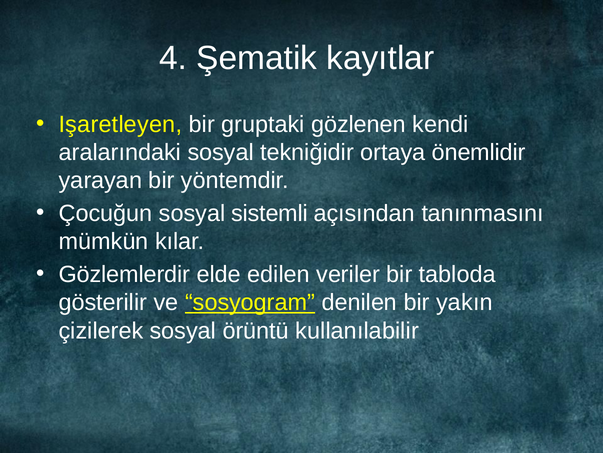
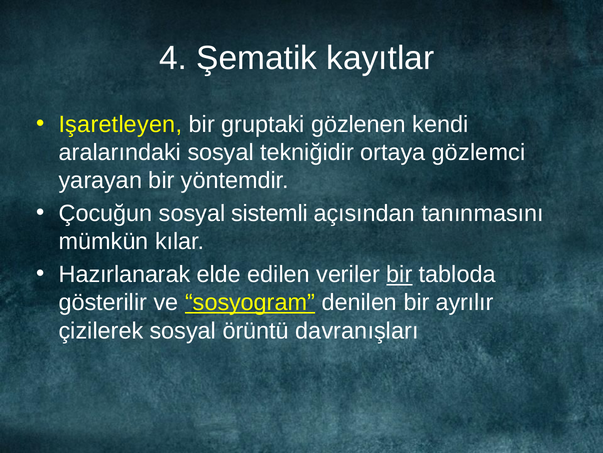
önemlidir: önemlidir -> gözlemci
Gözlemlerdir: Gözlemlerdir -> Hazırlanarak
bir at (399, 274) underline: none -> present
yakın: yakın -> ayrılır
kullanılabilir: kullanılabilir -> davranışları
